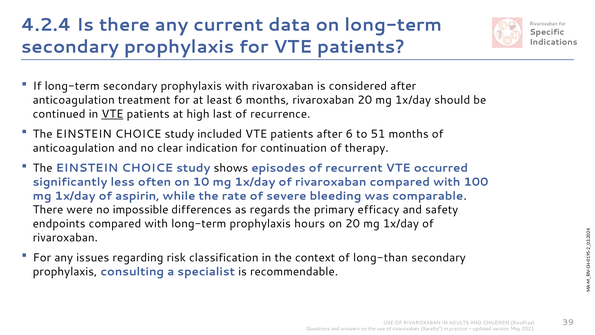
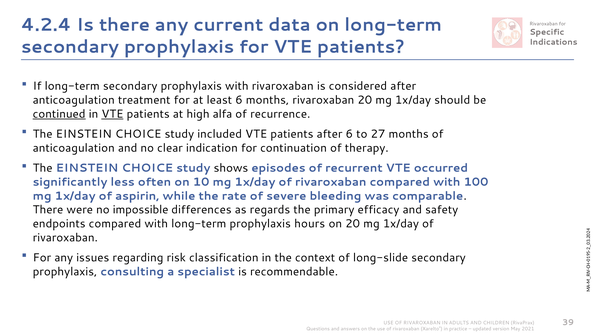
continued underline: none -> present
last: last -> alfa
51: 51 -> 27
long-than: long-than -> long-slide
